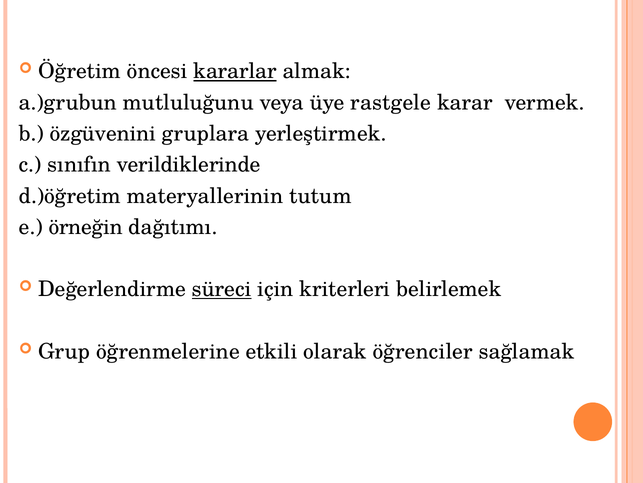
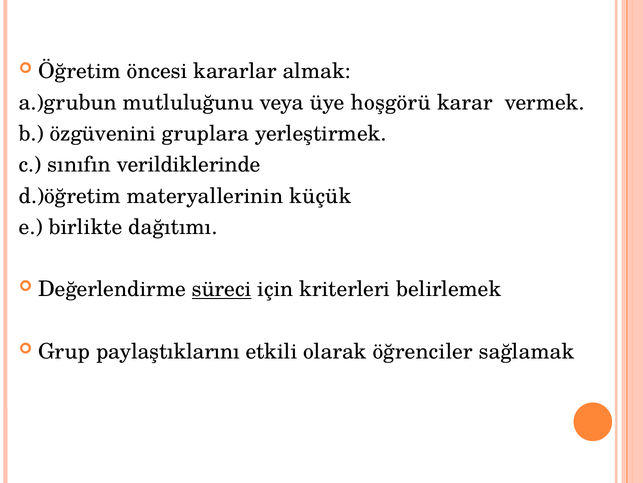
kararlar underline: present -> none
rastgele: rastgele -> hoşgörü
tutum: tutum -> küçük
örneğin: örneğin -> birlikte
öğrenmelerine: öğrenmelerine -> paylaştıklarını
